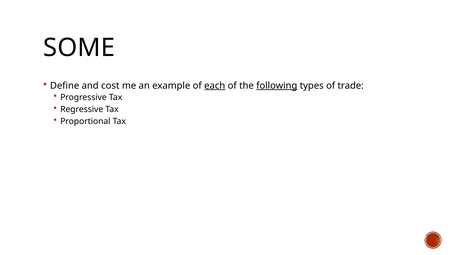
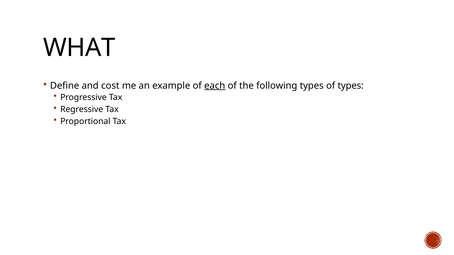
SOME: SOME -> WHAT
following underline: present -> none
of trade: trade -> types
